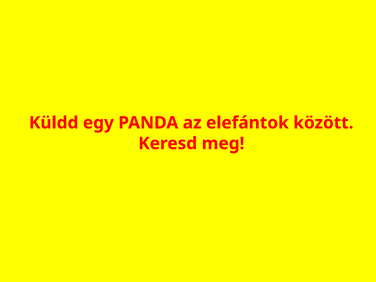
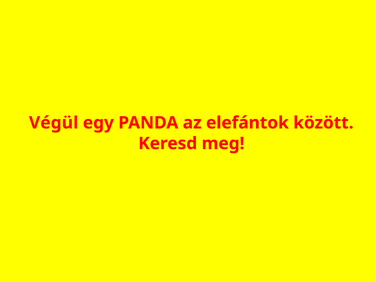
Küldd: Küldd -> Végül
